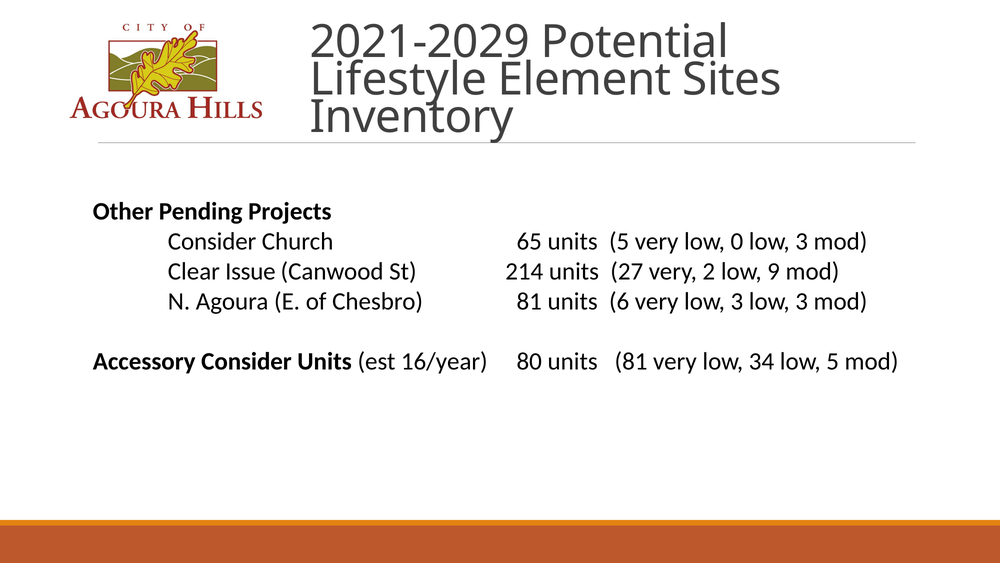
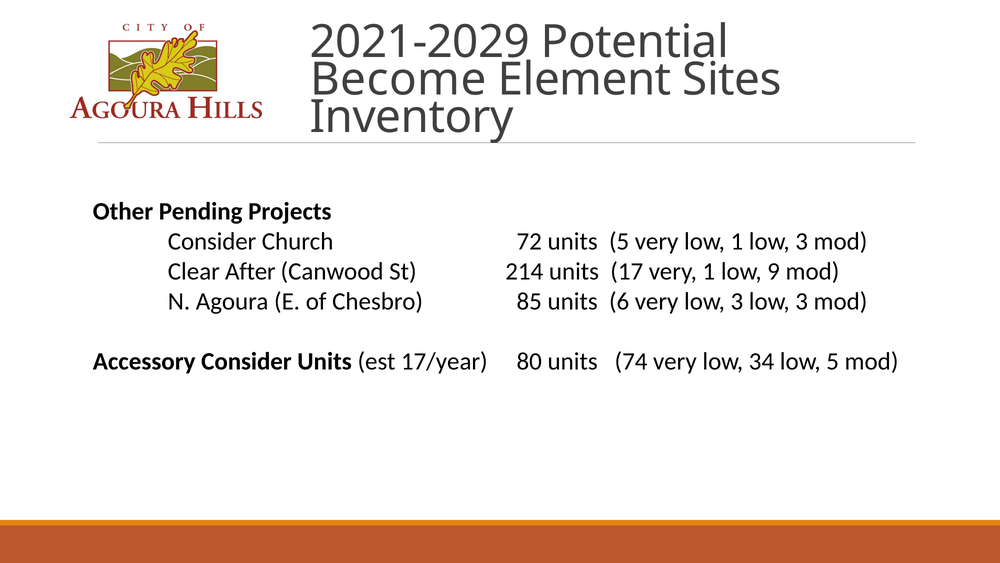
Lifestyle: Lifestyle -> Become
65: 65 -> 72
low 0: 0 -> 1
Issue: Issue -> After
27: 27 -> 17
very 2: 2 -> 1
Chesbro 81: 81 -> 85
16/year: 16/year -> 17/year
units 81: 81 -> 74
